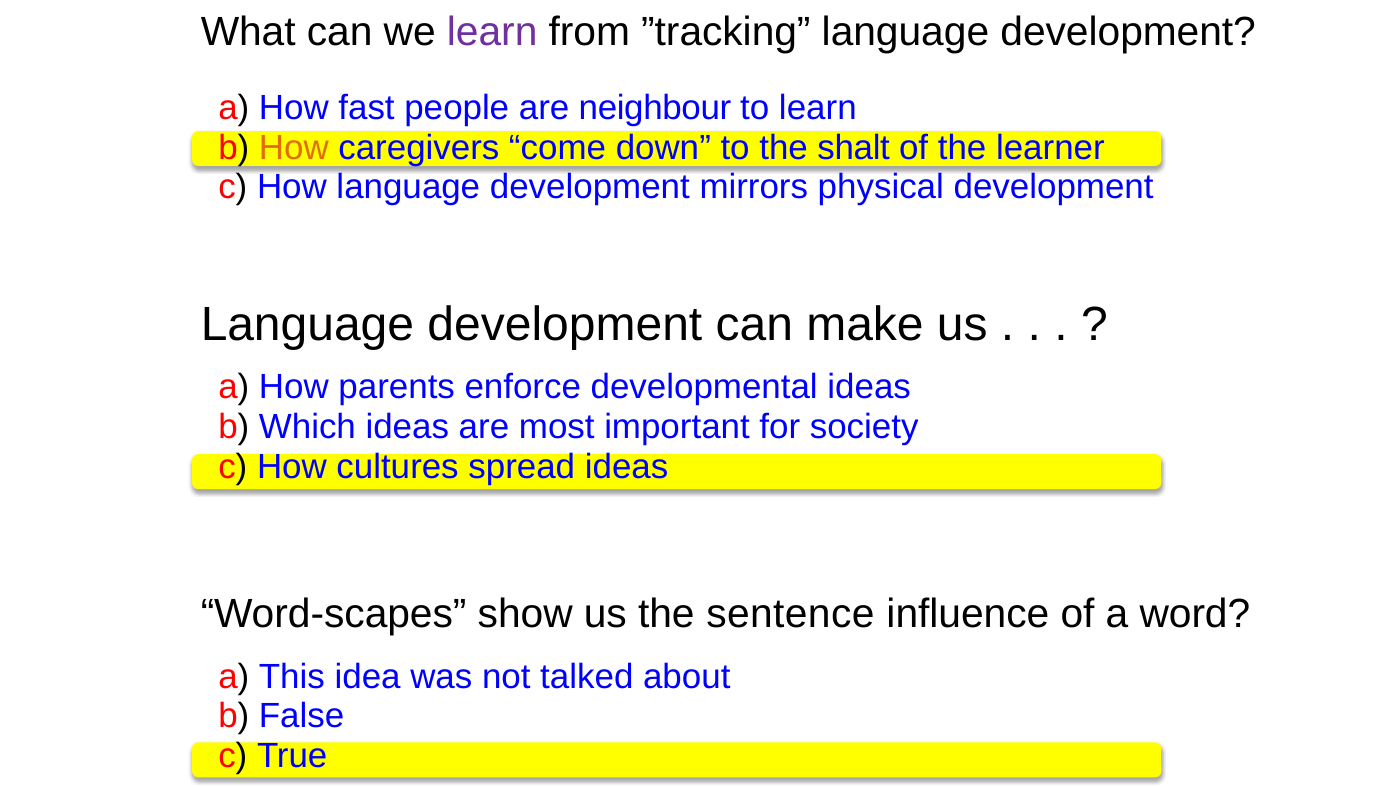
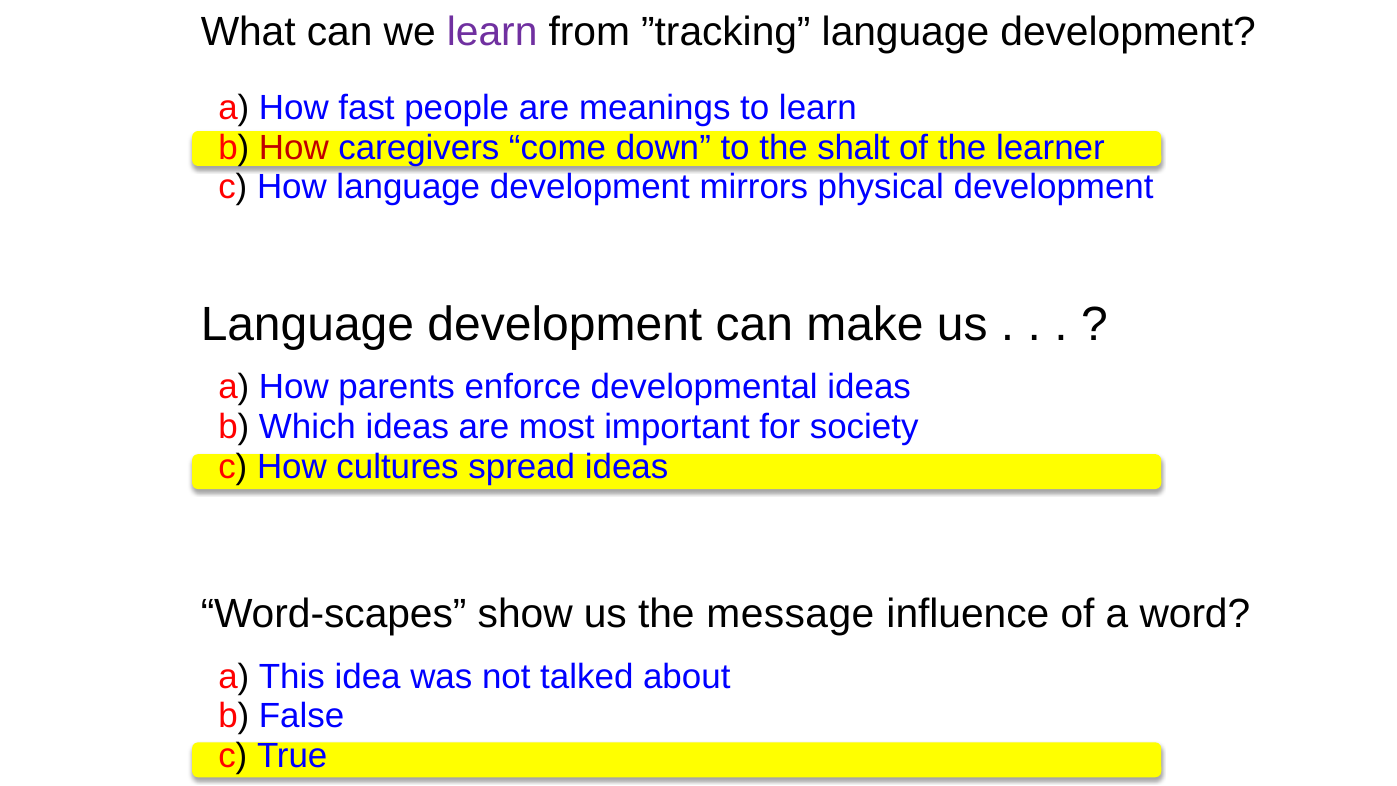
neighbour: neighbour -> meanings
How at (294, 147) colour: orange -> red
sentence: sentence -> message
